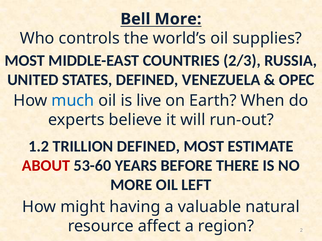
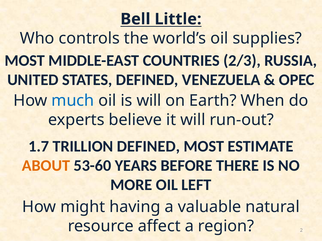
Bell More: More -> Little
is live: live -> will
1.2: 1.2 -> 1.7
ABOUT colour: red -> orange
